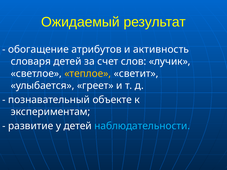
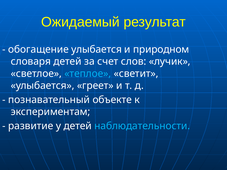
обогащение атрибутов: атрибутов -> улыбается
активность: активность -> природном
теплое colour: yellow -> light blue
